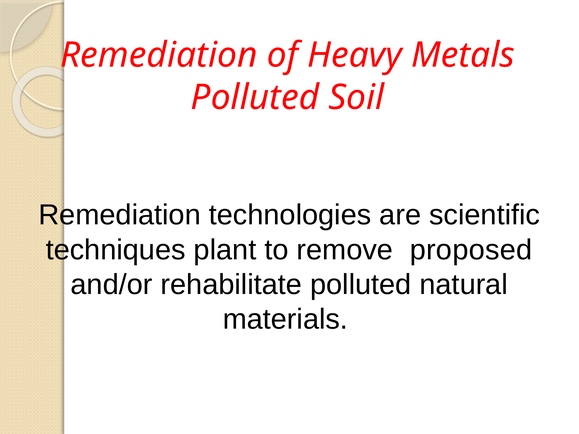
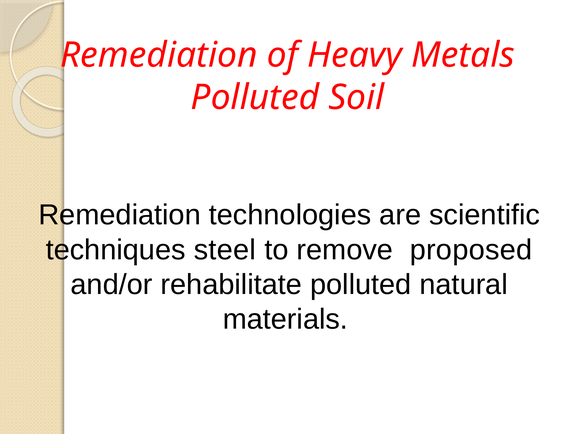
plant: plant -> steel
